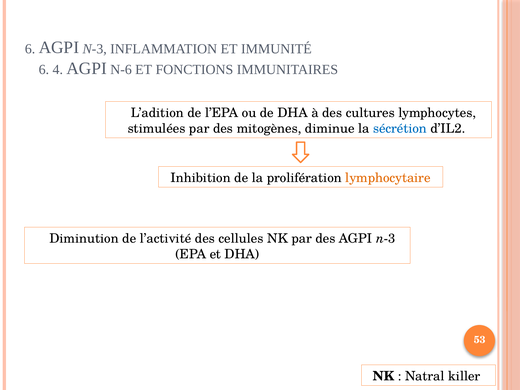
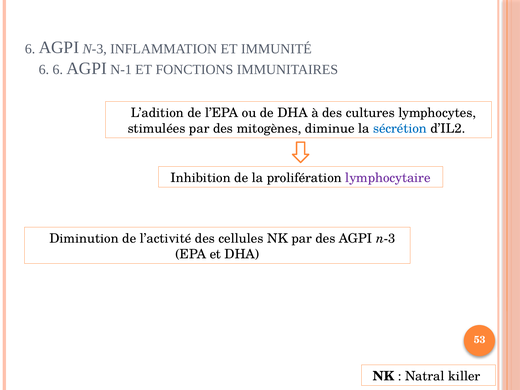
6 4: 4 -> 6
N-6: N-6 -> N-1
lymphocytaire colour: orange -> purple
